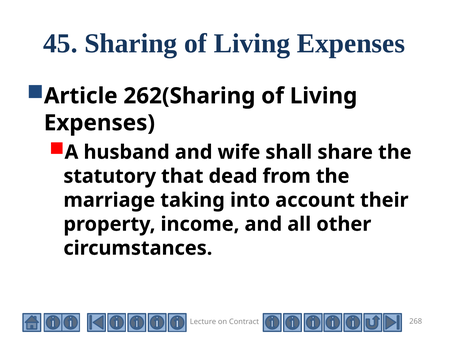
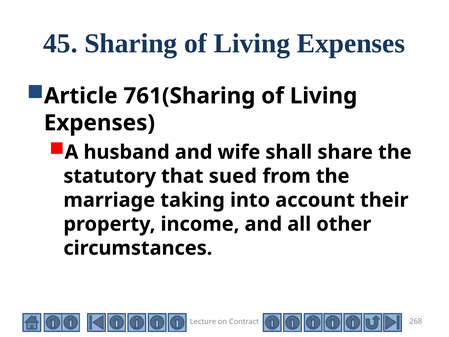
262(Sharing: 262(Sharing -> 761(Sharing
dead: dead -> sued
